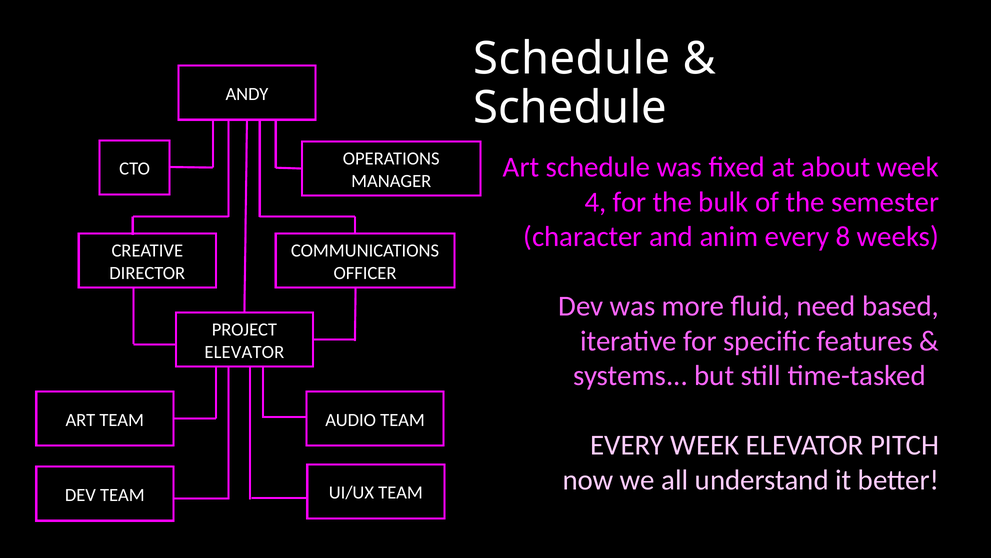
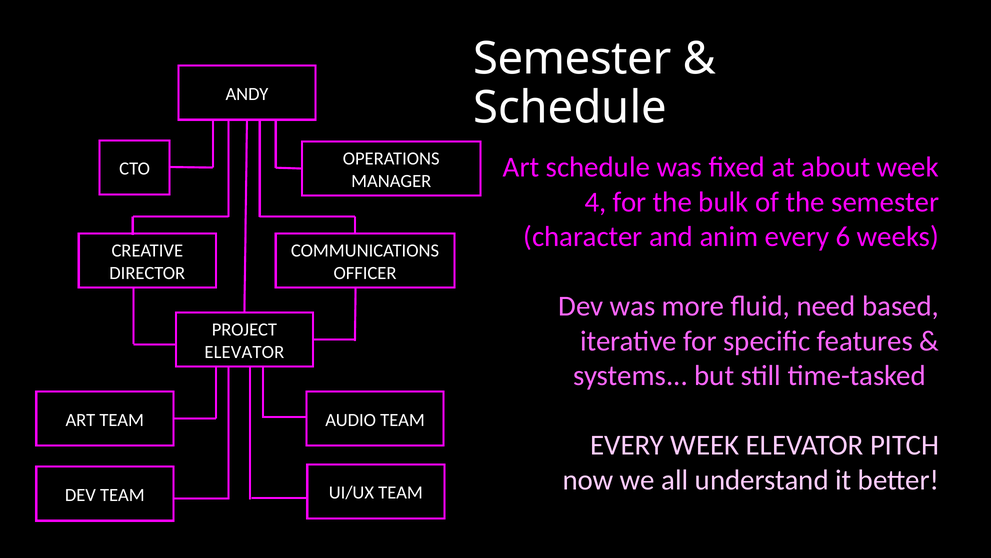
Schedule at (572, 59): Schedule -> Semester
8: 8 -> 6
